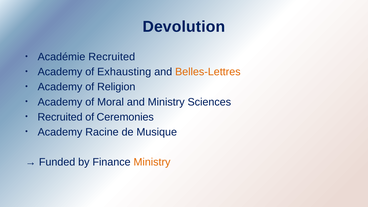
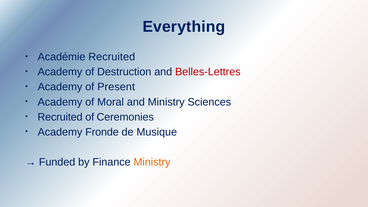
Devolution: Devolution -> Everything
Exhausting: Exhausting -> Destruction
Belles-Lettres colour: orange -> red
Religion: Religion -> Present
Racine: Racine -> Fronde
